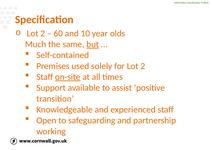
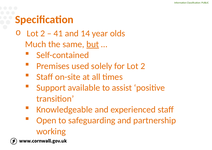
60: 60 -> 41
10: 10 -> 14
on-site underline: present -> none
